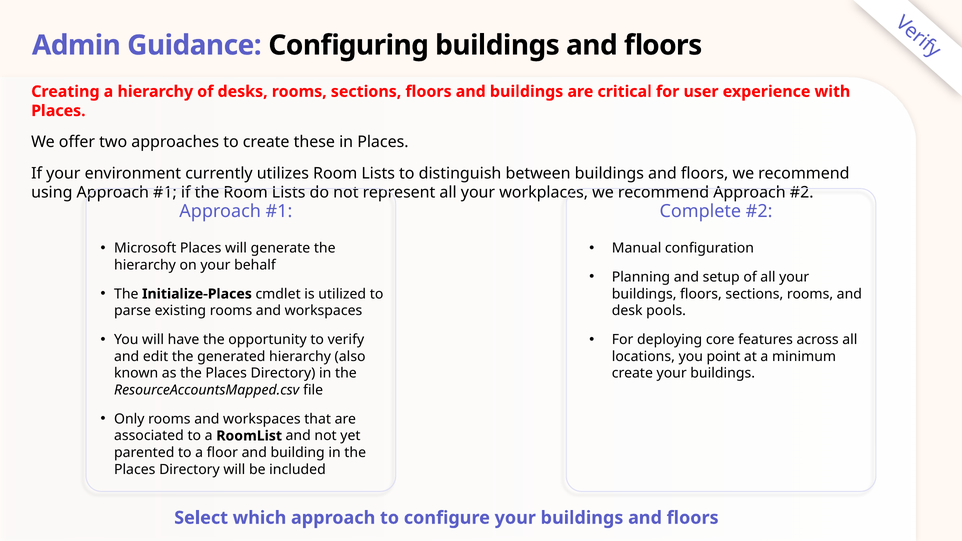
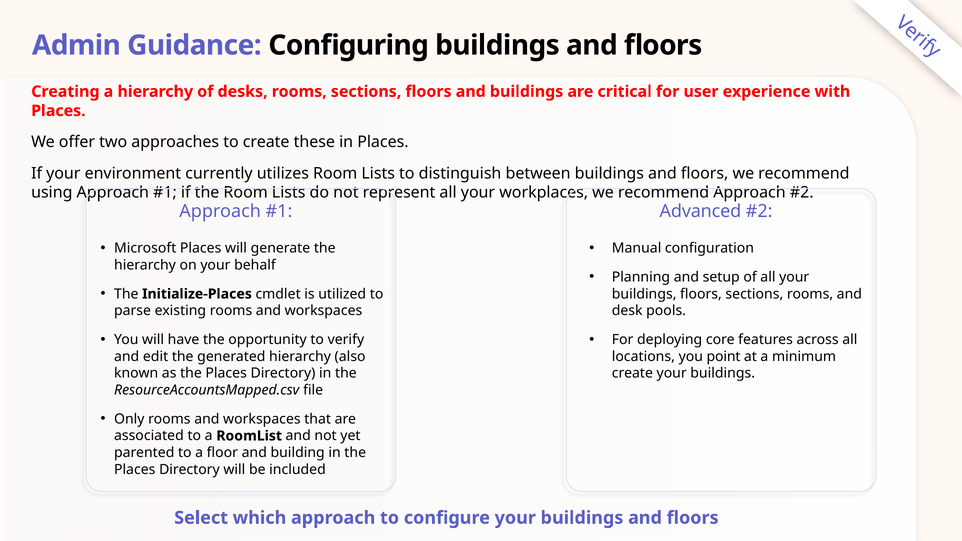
Complete: Complete -> Advanced
